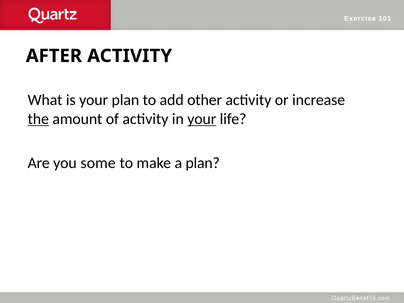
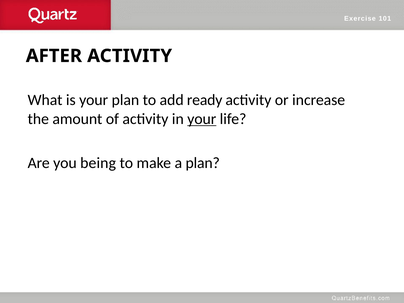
other: other -> ready
the underline: present -> none
some: some -> being
